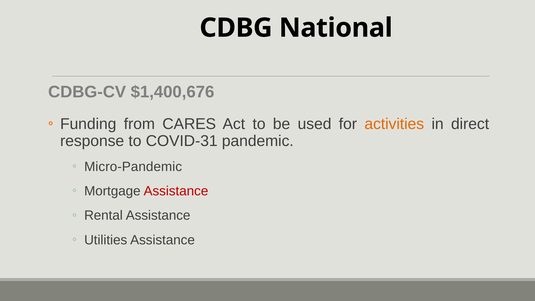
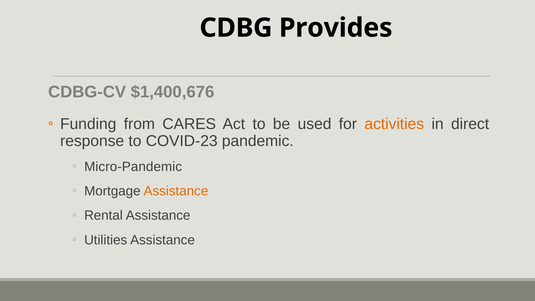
National: National -> Provides
COVID-31: COVID-31 -> COVID-23
Assistance at (176, 191) colour: red -> orange
